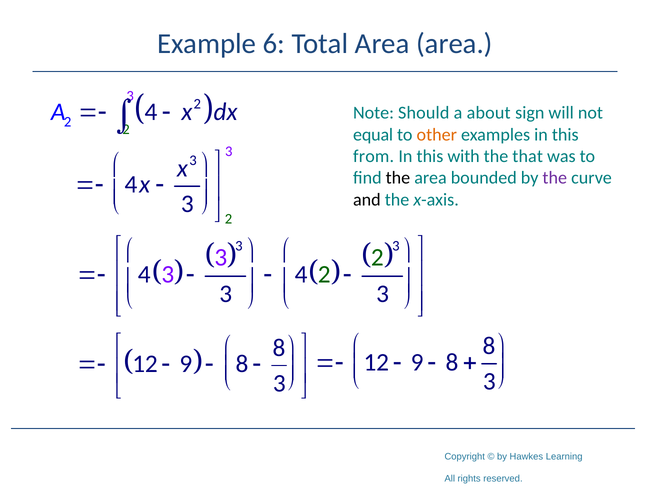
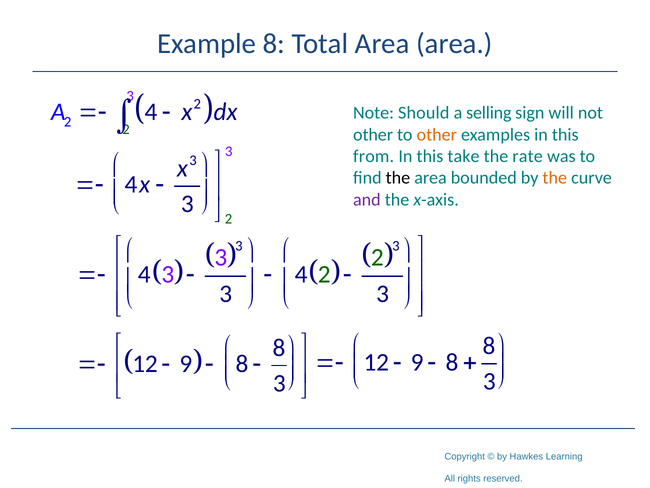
Example 6: 6 -> 8
about: about -> selling
equal at (373, 134): equal -> other
with: with -> take
that: that -> rate
the at (555, 178) colour: purple -> orange
and colour: black -> purple
